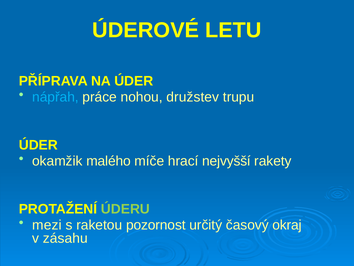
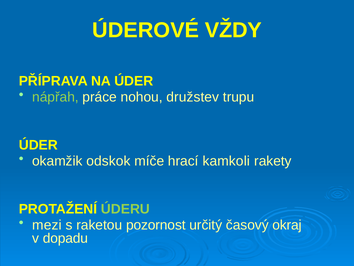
LETU: LETU -> VŽDY
nápřah colour: light blue -> light green
malého: malého -> odskok
nejvyšší: nejvyšší -> kamkoli
zásahu: zásahu -> dopadu
